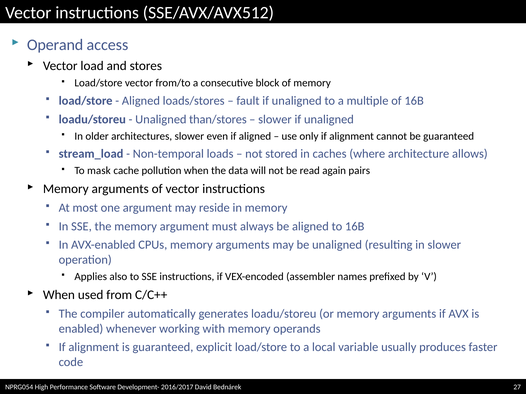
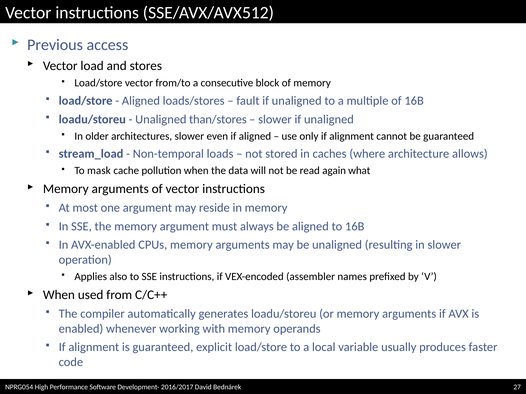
Operand: Operand -> Previous
pairs: pairs -> what
